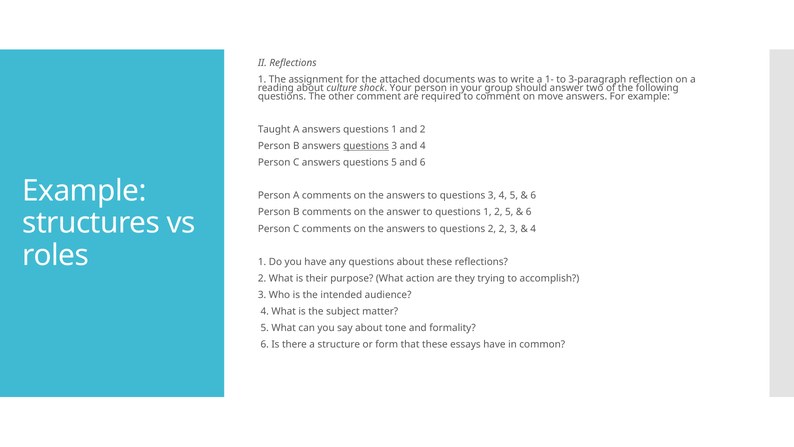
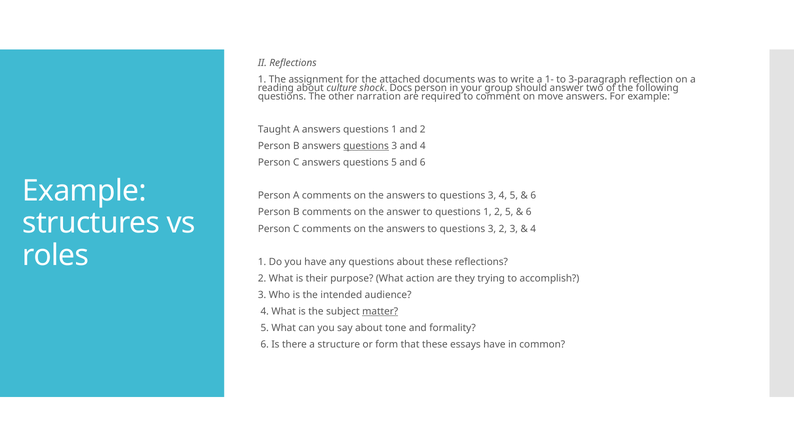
shock Your: Your -> Docs
other comment: comment -> narration
2 at (492, 229): 2 -> 3
matter underline: none -> present
